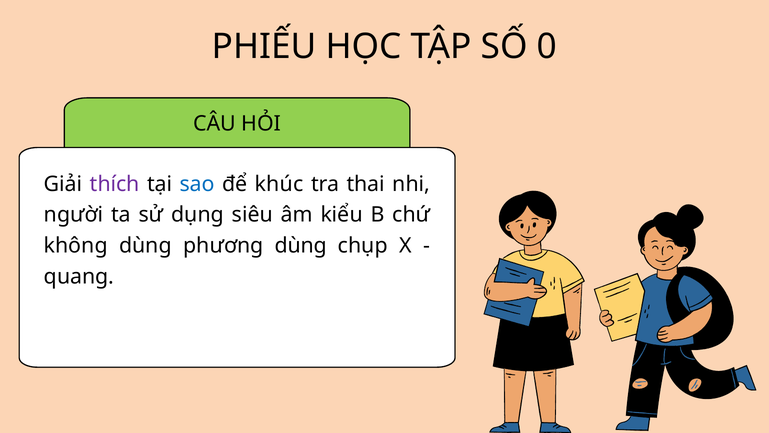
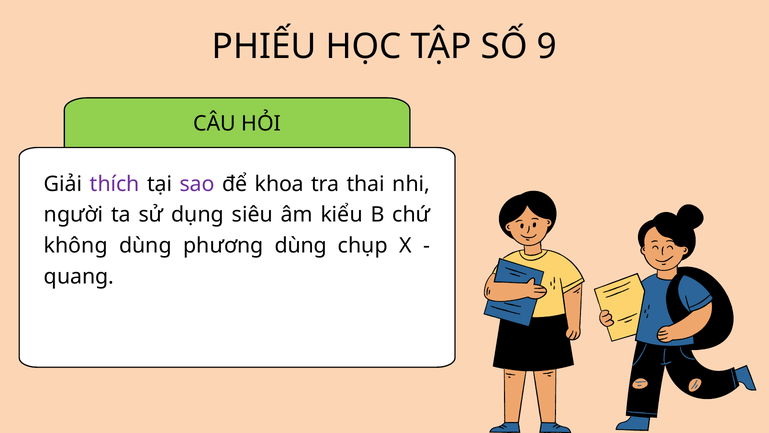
0: 0 -> 9
sao colour: blue -> purple
khúc: khúc -> khoa
